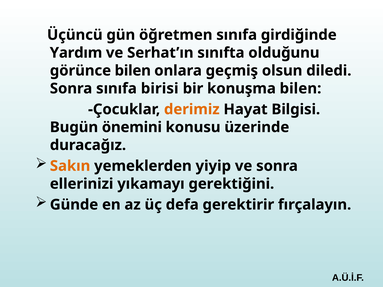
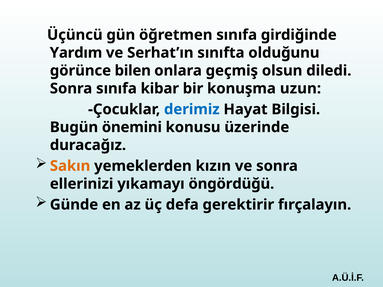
birisi: birisi -> kibar
konuşma bilen: bilen -> uzun
derimiz colour: orange -> blue
yiyip: yiyip -> kızın
gerektiğini: gerektiğini -> öngördüğü
